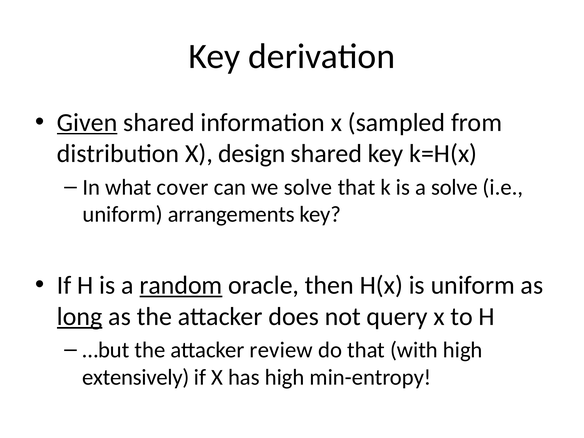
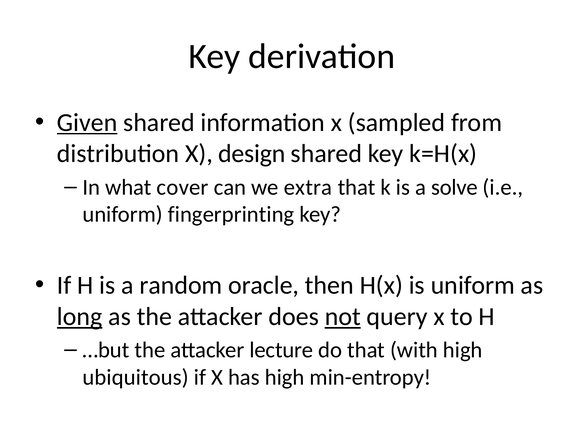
we solve: solve -> extra
arrangements: arrangements -> fingerprinting
random underline: present -> none
not underline: none -> present
review: review -> lecture
extensively: extensively -> ubiquitous
